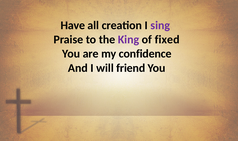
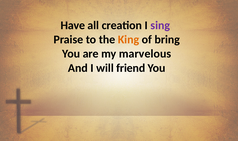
King colour: purple -> orange
fixed: fixed -> bring
confidence: confidence -> marvelous
